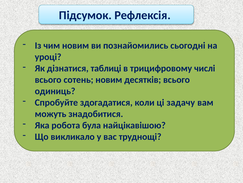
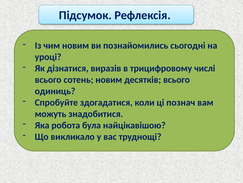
таблиці: таблиці -> виразів
задачу: задачу -> познач
